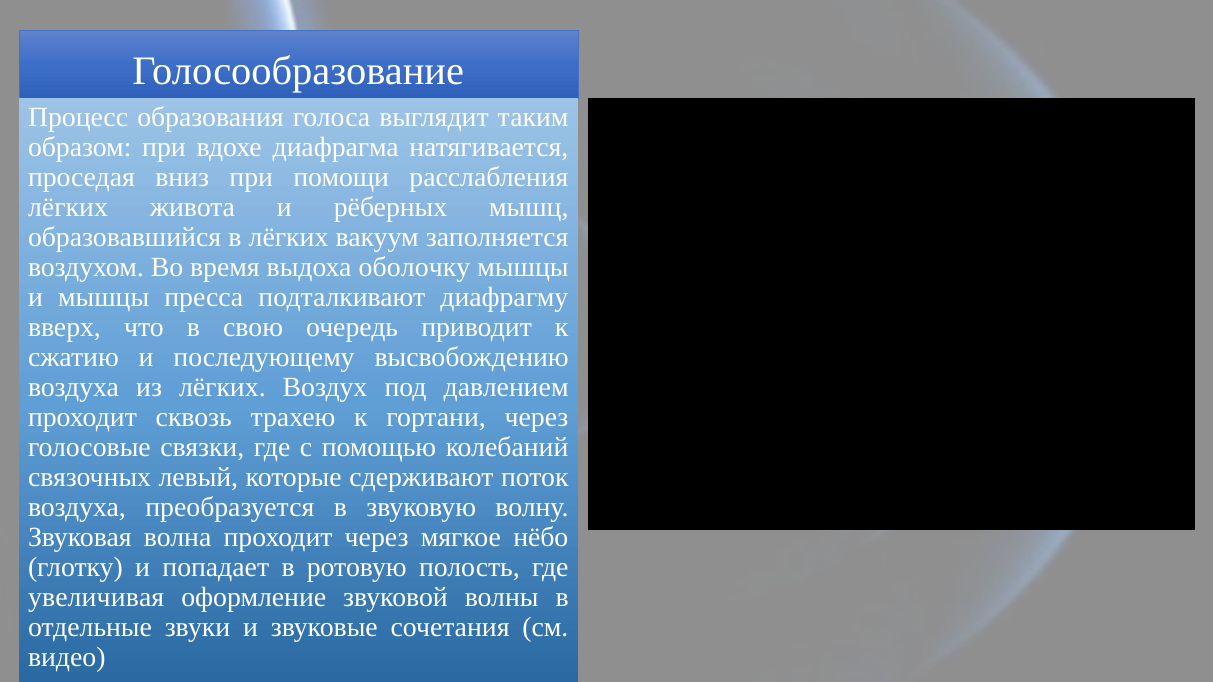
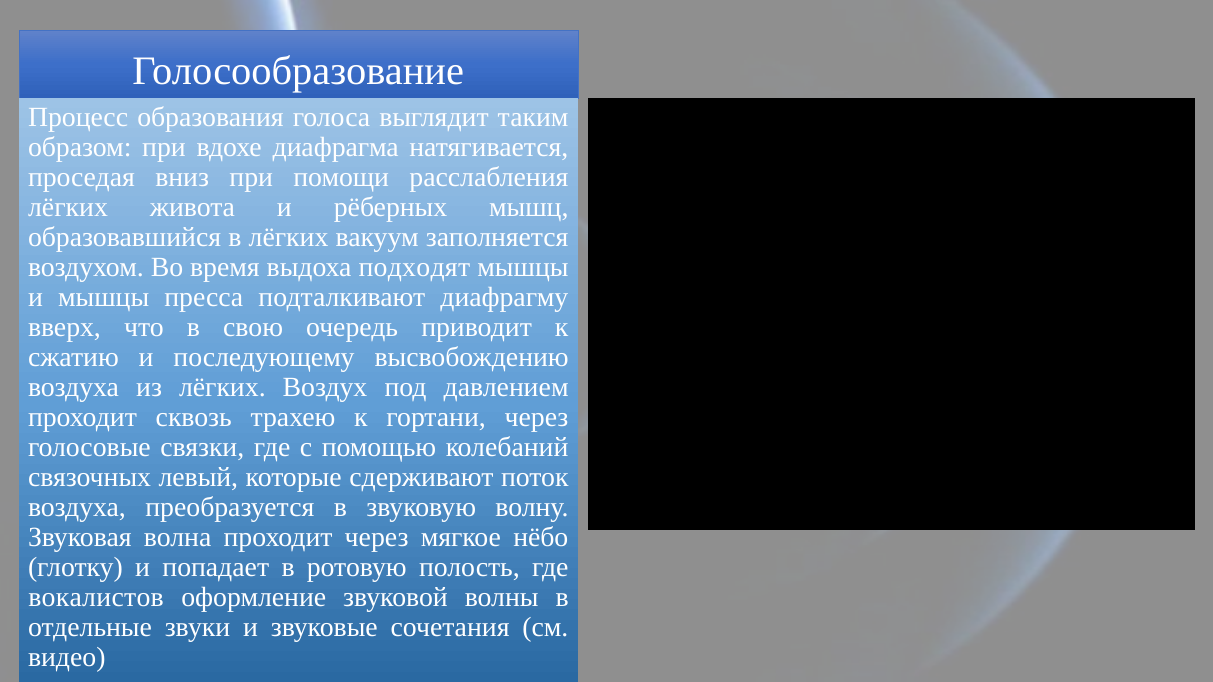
оболочку: оболочку -> подходят
увеличивая: увеличивая -> вокалистов
